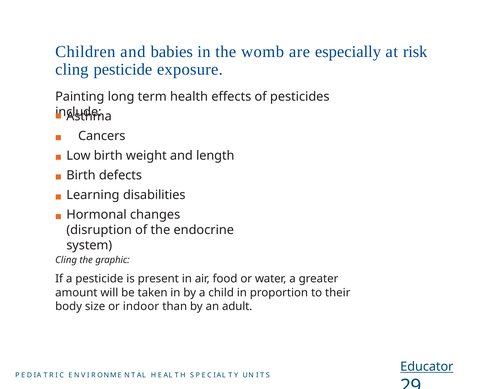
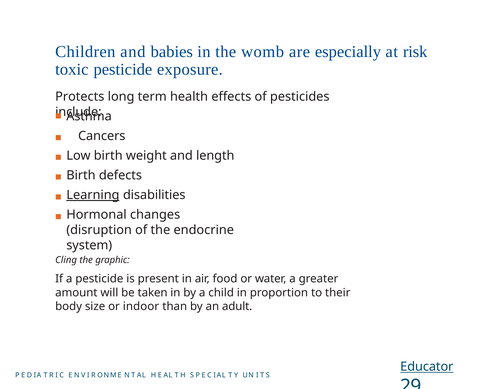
cling at (72, 70): cling -> toxic
Painting: Painting -> Protects
Learning underline: none -> present
